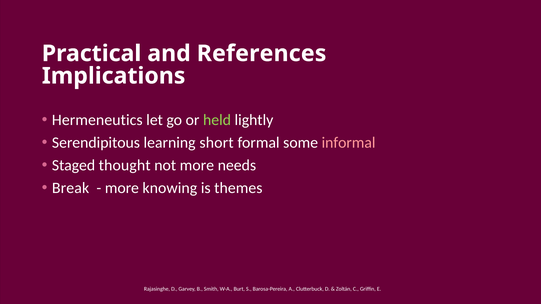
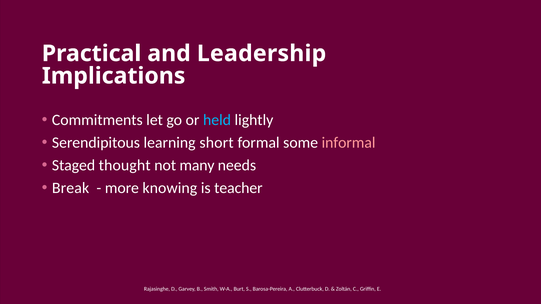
References: References -> Leadership
Hermeneutics: Hermeneutics -> Commitments
held colour: light green -> light blue
not more: more -> many
themes: themes -> teacher
